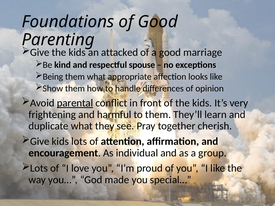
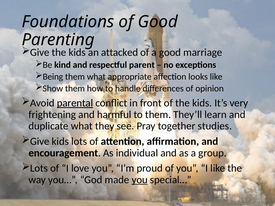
spouse: spouse -> parent
cherish: cherish -> studies
you at (140, 180) underline: none -> present
